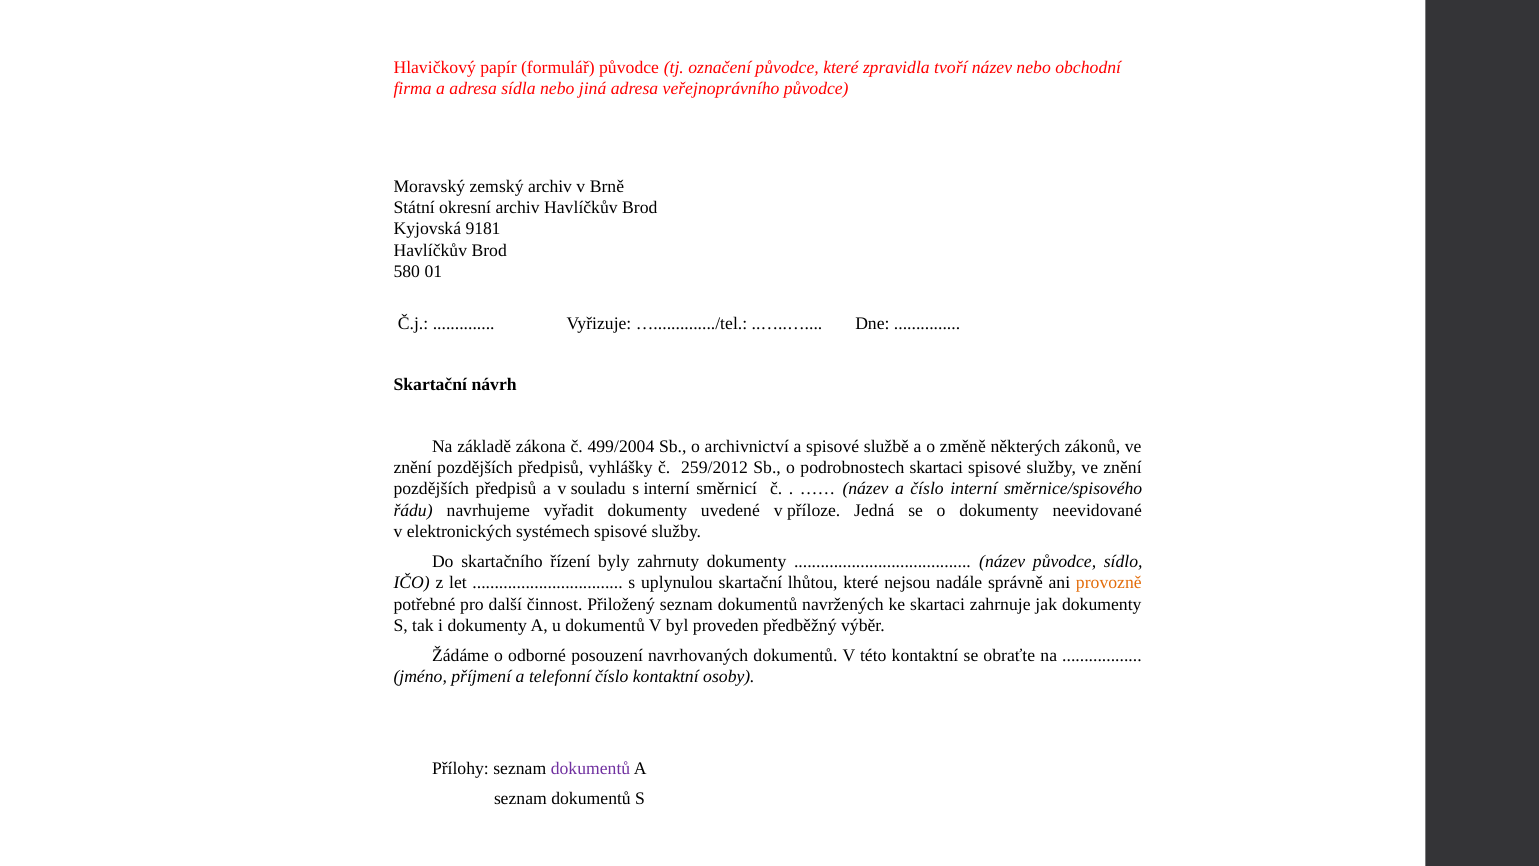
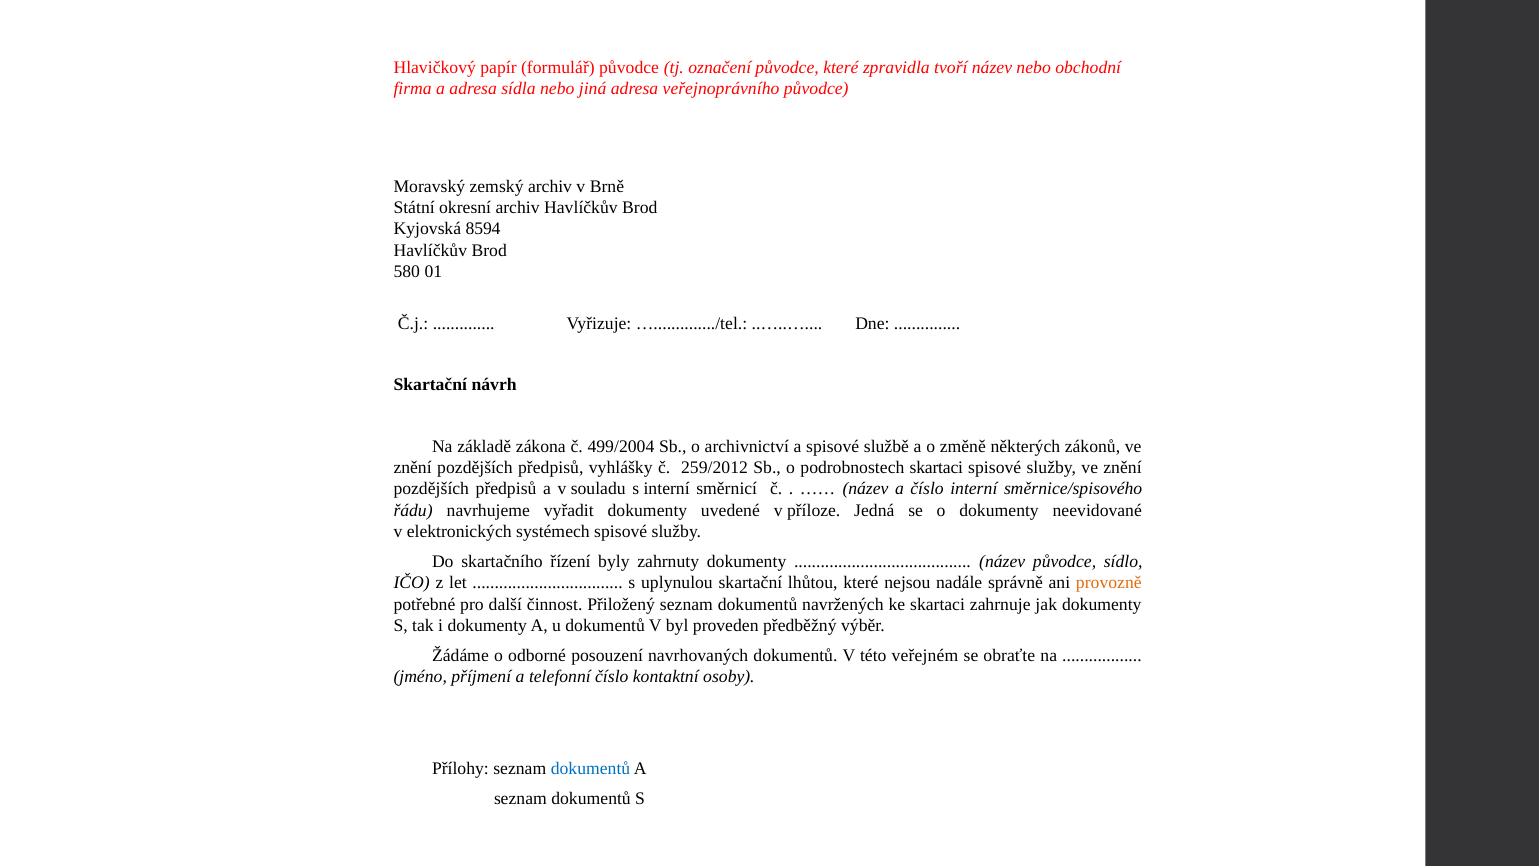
9181: 9181 -> 8594
této kontaktní: kontaktní -> veřejném
dokumentů at (591, 768) colour: purple -> blue
